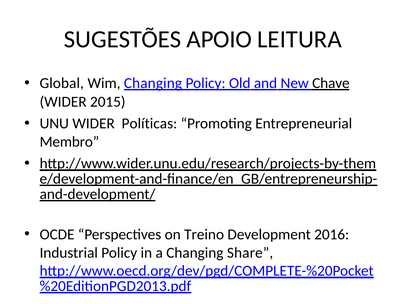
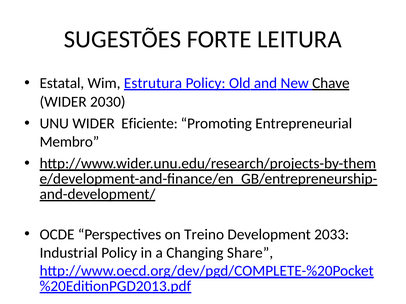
APOIO: APOIO -> FORTE
Global: Global -> Estatal
Wim Changing: Changing -> Estrutura
2015: 2015 -> 2030
Políticas: Políticas -> Eficiente
2016: 2016 -> 2033
